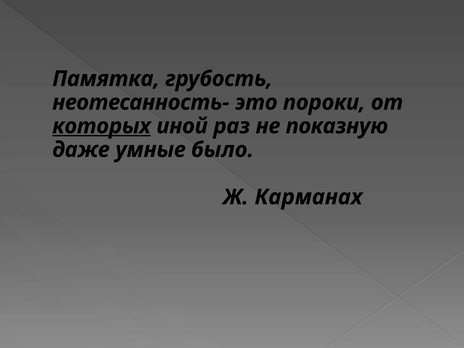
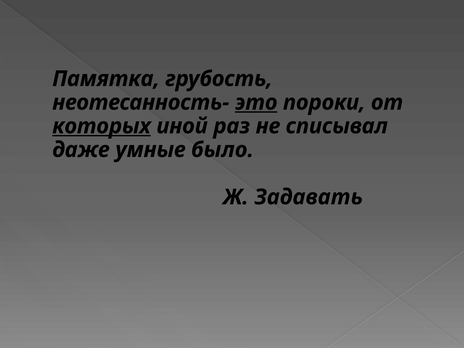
это underline: none -> present
показную: показную -> списывал
Карманах: Карманах -> Задавать
